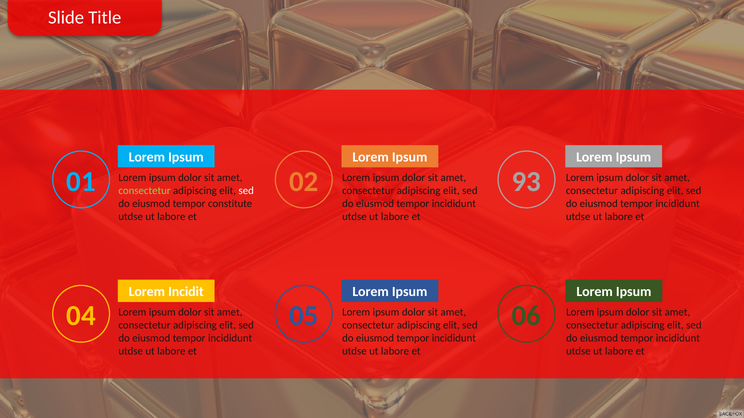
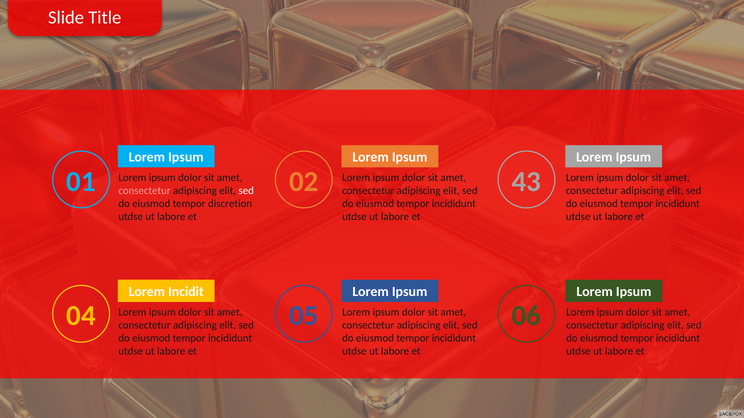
93: 93 -> 43
consectetur at (145, 191) colour: light green -> pink
constitute: constitute -> discretion
